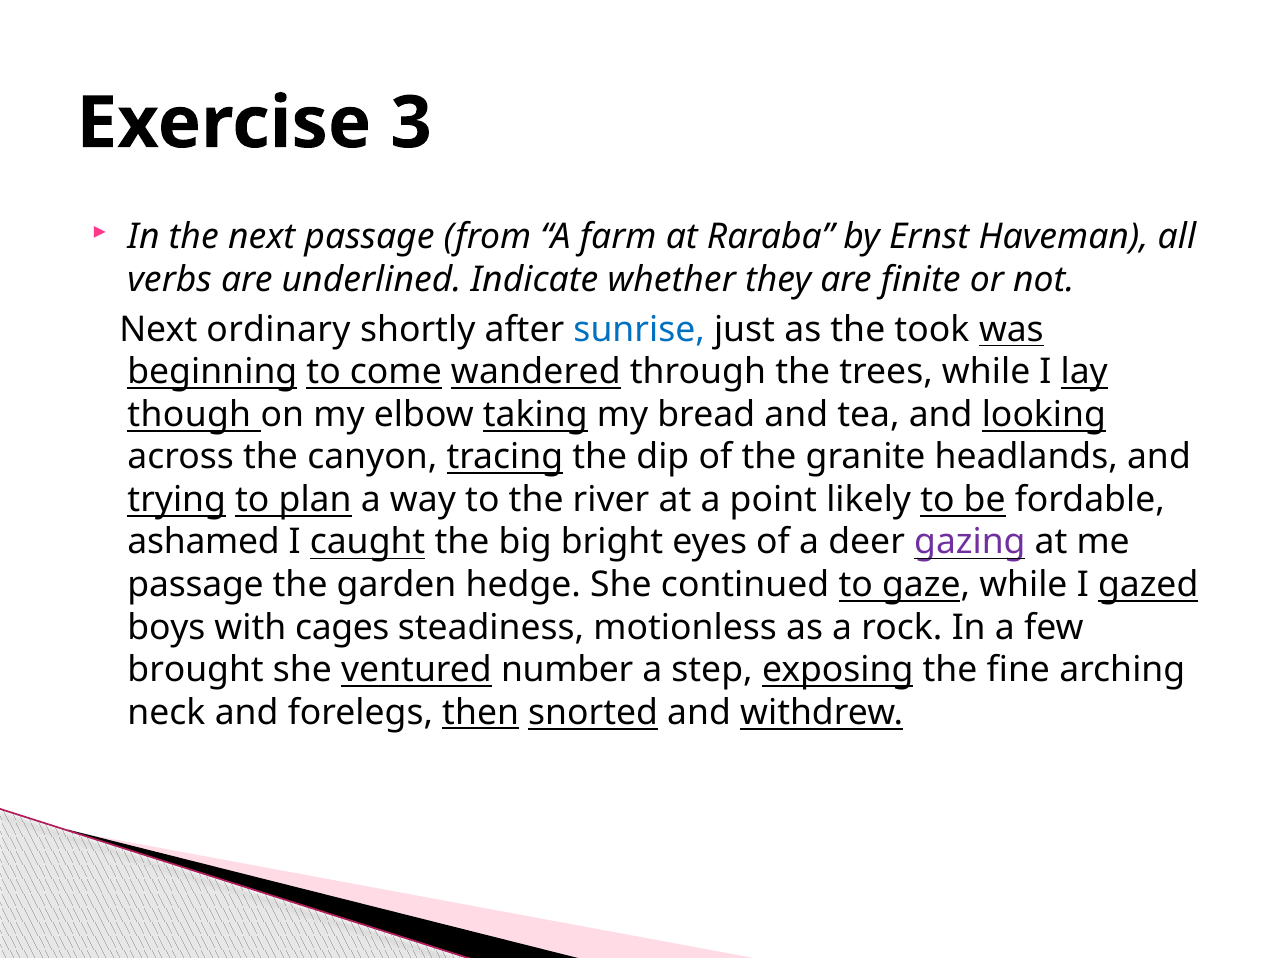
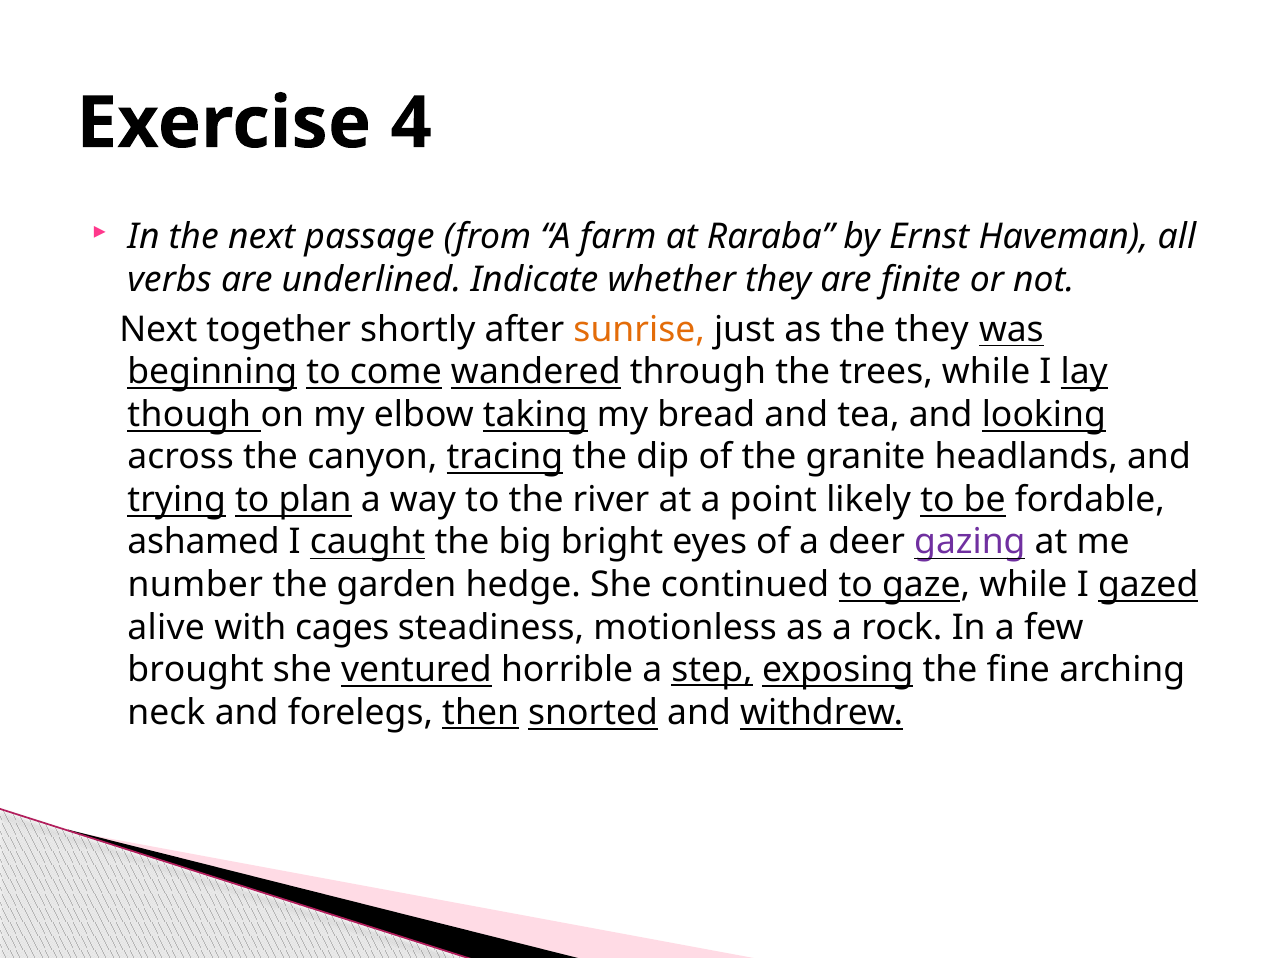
3: 3 -> 4
ordinary: ordinary -> together
sunrise colour: blue -> orange
the took: took -> they
passage at (196, 585): passage -> number
boys: boys -> alive
number: number -> horrible
step underline: none -> present
